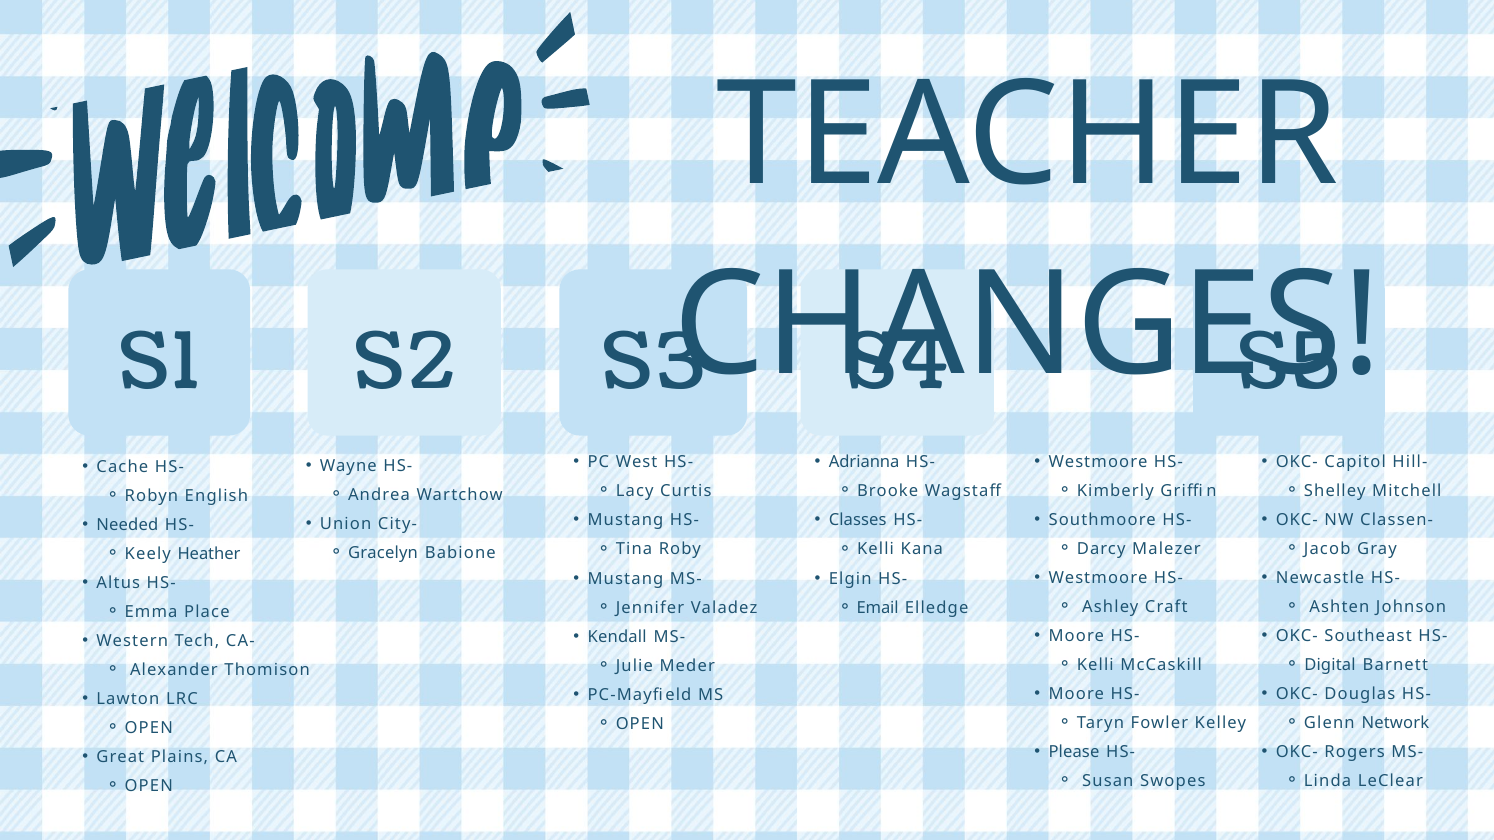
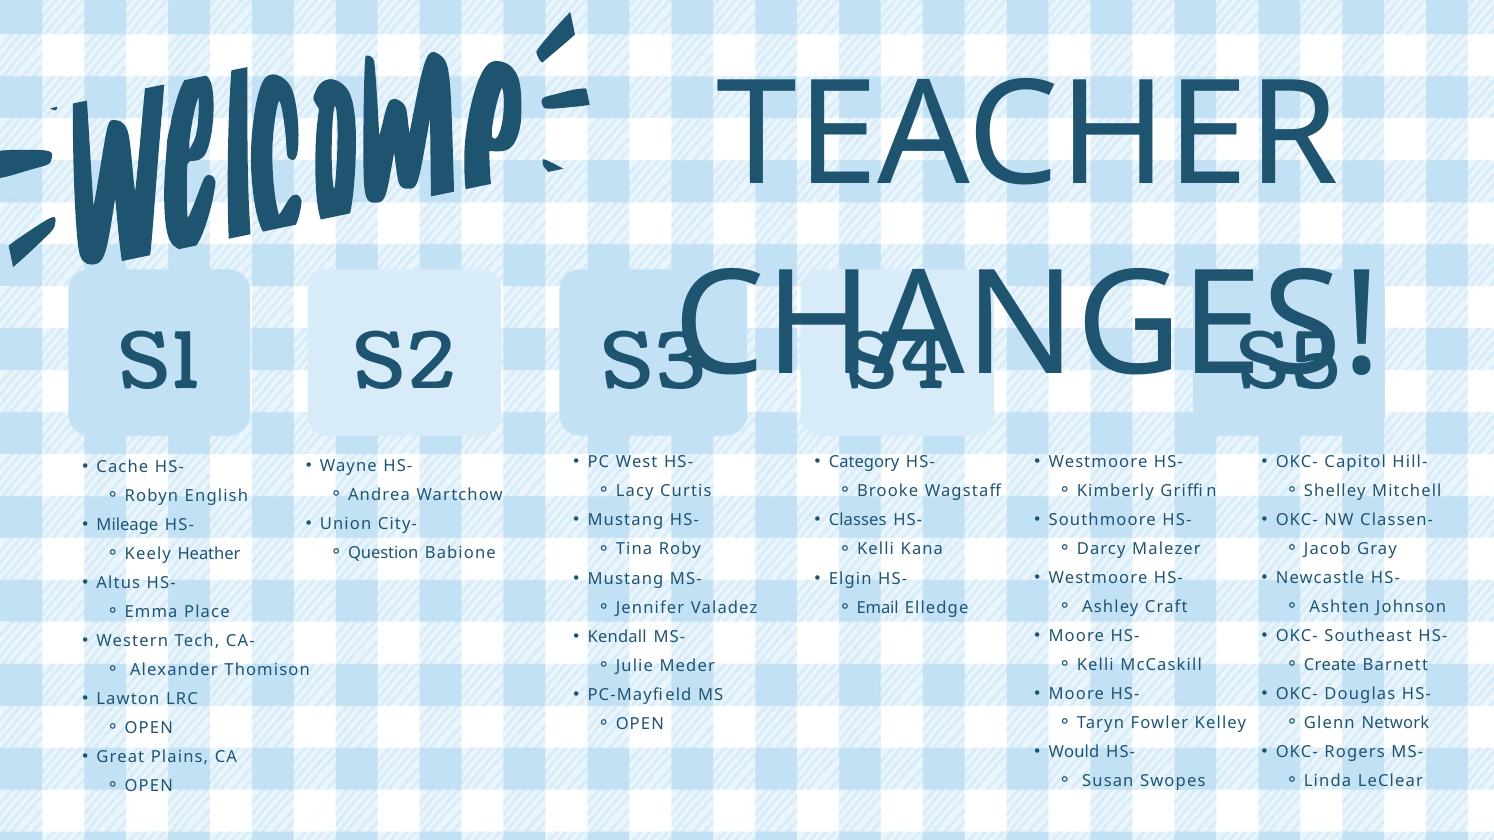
Adrianna: Adrianna -> Category
Needed: Needed -> Mileage
Gracelyn: Gracelyn -> Question
Digital: Digital -> Create
Please: Please -> Would
